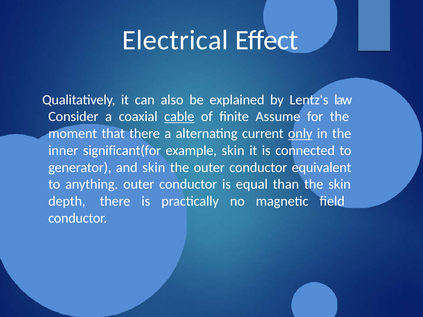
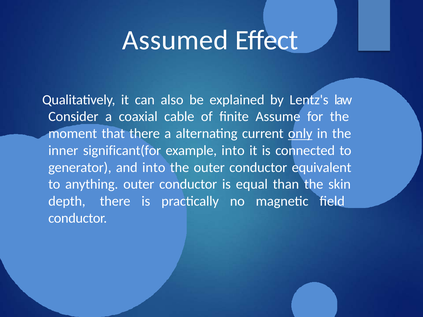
Electrical: Electrical -> Assumed
cable underline: present -> none
example skin: skin -> into
and skin: skin -> into
